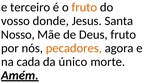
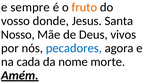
terceiro: terceiro -> sempre
Deus fruto: fruto -> vivos
pecadores colour: orange -> blue
único: único -> nome
